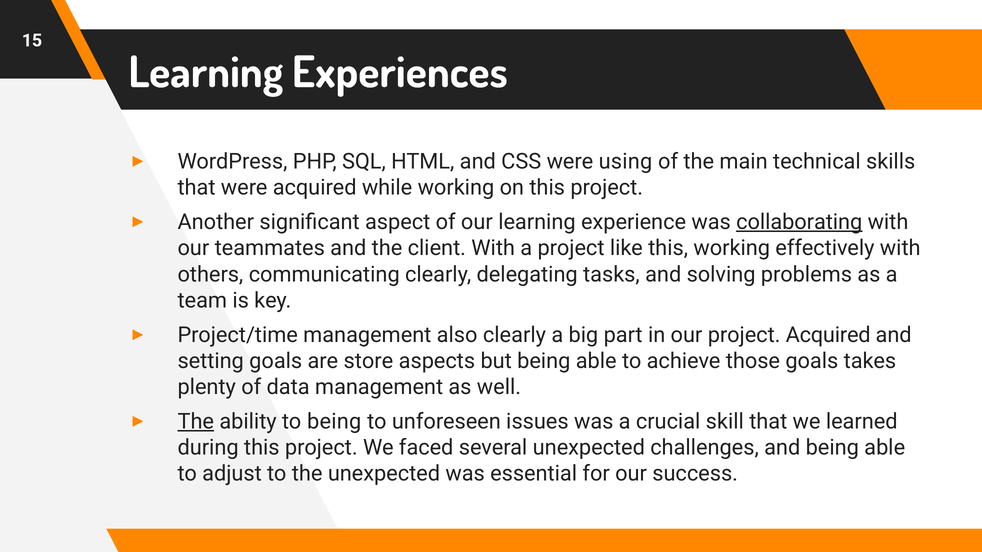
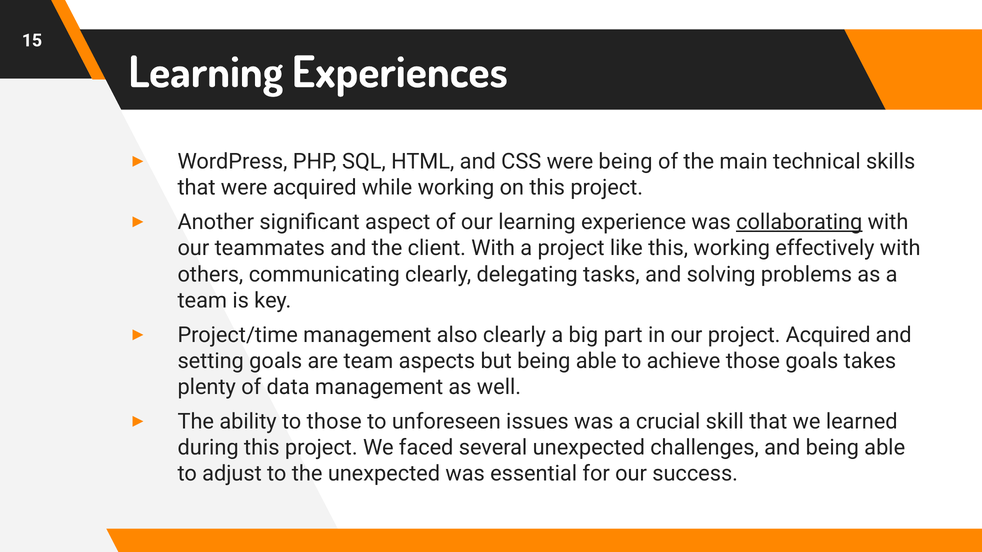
were using: using -> being
are store: store -> team
The at (196, 422) underline: present -> none
to being: being -> those
